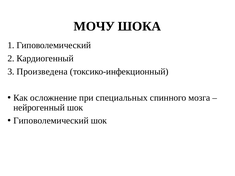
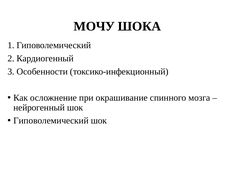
Произведена: Произведена -> Особенности
специальных: специальных -> окрашивание
